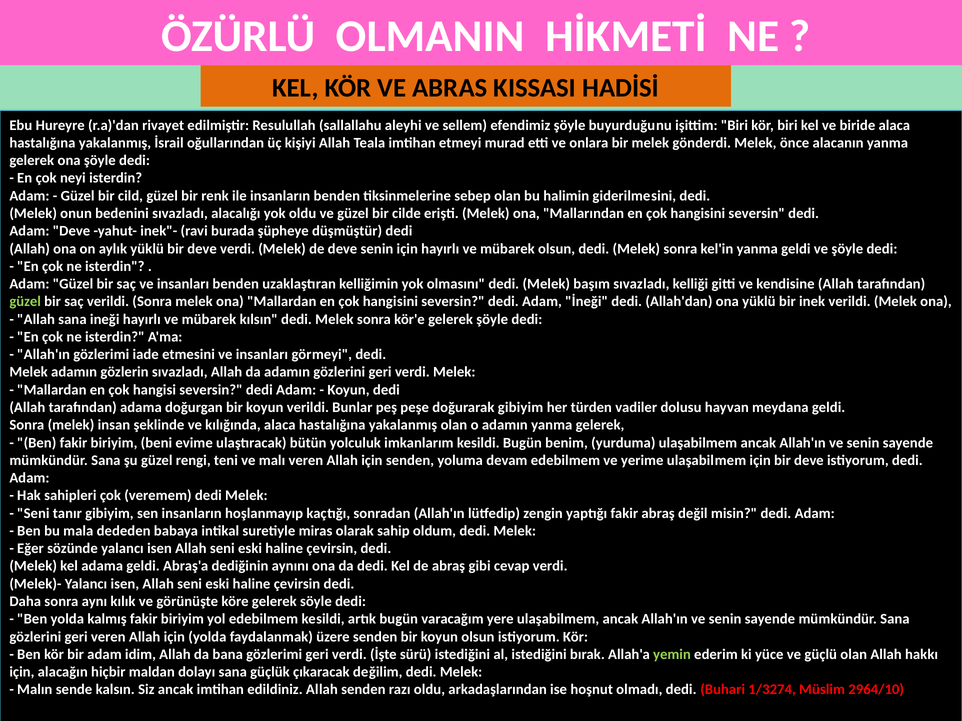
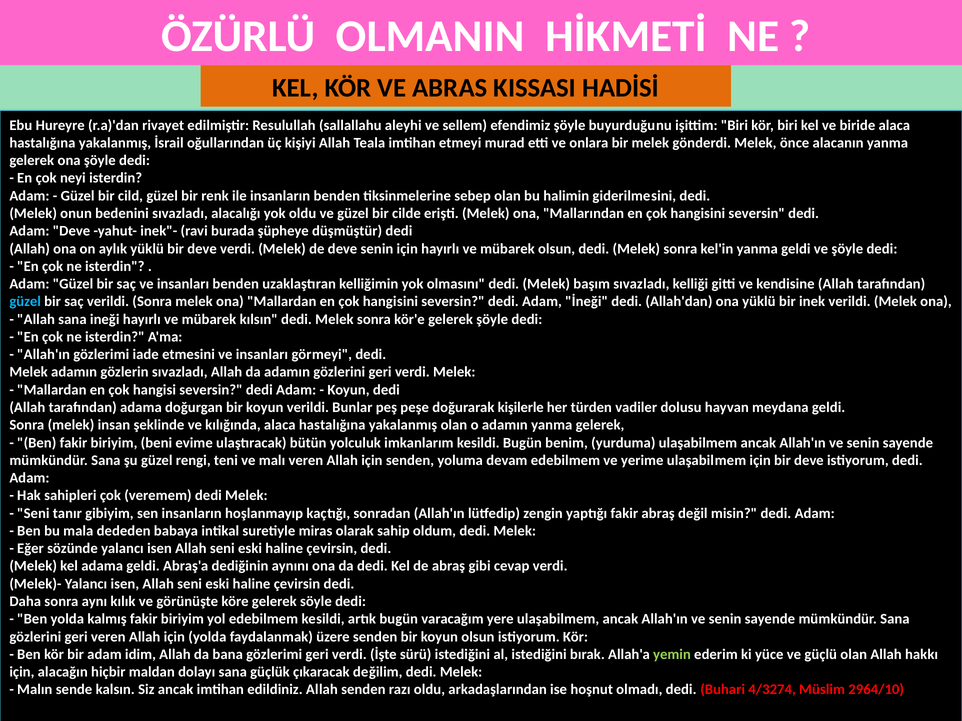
güzel at (25, 302) colour: light green -> light blue
doğurarak gibiyim: gibiyim -> kişilerle
1/3274: 1/3274 -> 4/3274
